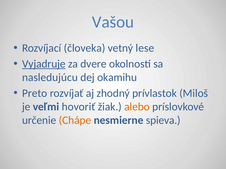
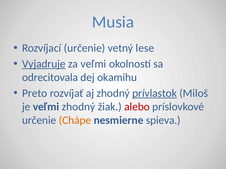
Vašou: Vašou -> Musia
Rozvíjací človeka: človeka -> určenie
za dvere: dvere -> veľmi
nasledujúcu: nasledujúcu -> odrecitovala
prívlastok underline: none -> present
veľmi hovoriť: hovoriť -> zhodný
alebo colour: orange -> red
